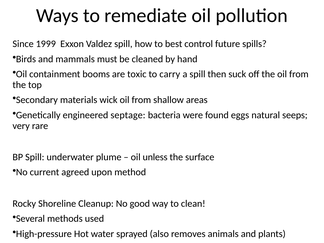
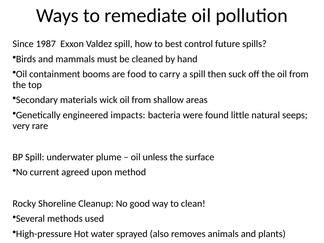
1999: 1999 -> 1987
toxic: toxic -> food
septage: septage -> impacts
eggs: eggs -> little
